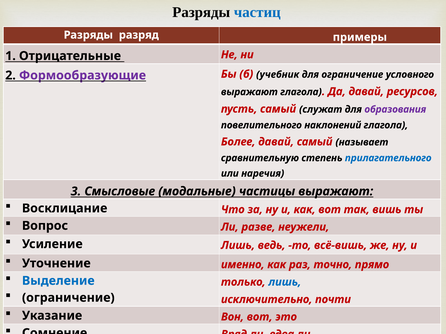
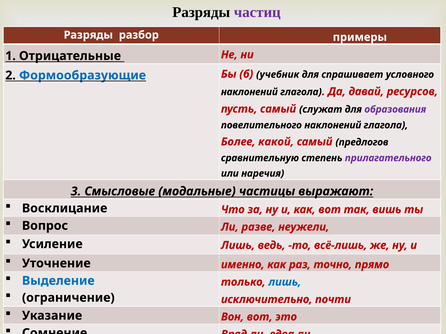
частиц colour: blue -> purple
разряд: разряд -> разбор
Формообразующие colour: purple -> blue
для ограничение: ограничение -> спрашивает
выражают at (249, 92): выражают -> наклонений
Более давай: давай -> какой
называет: называет -> предлогов
прилагательного colour: blue -> purple
всё-вишь: всё-вишь -> всё-лишь
